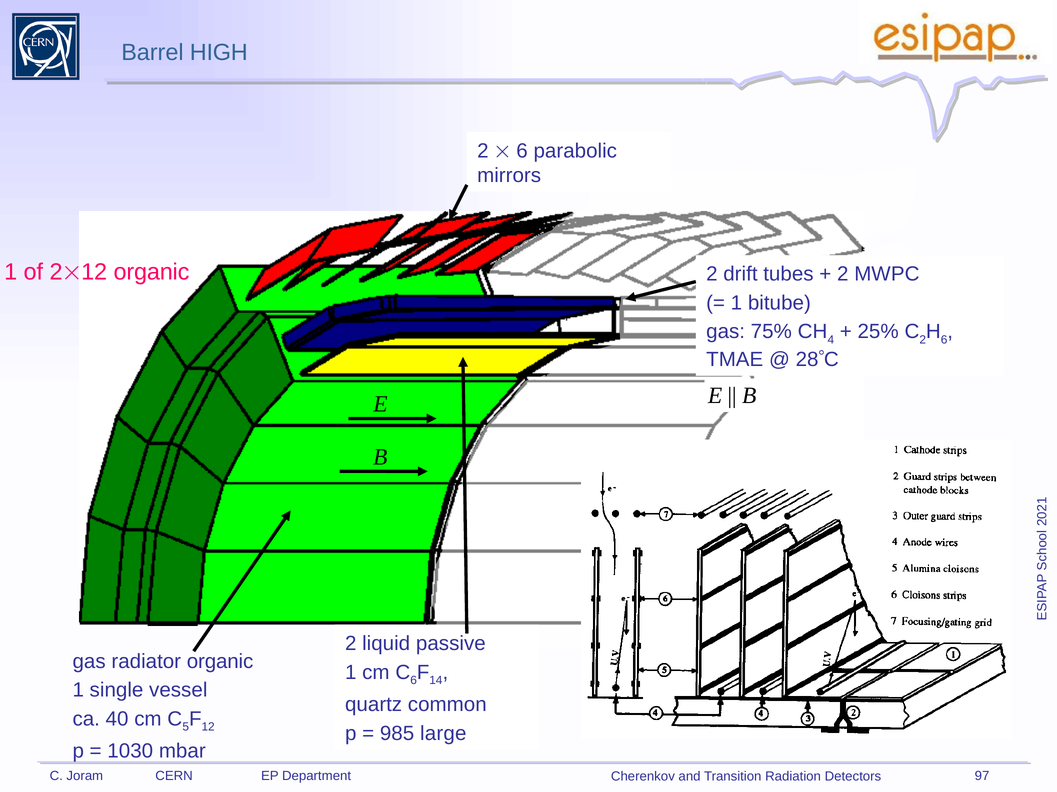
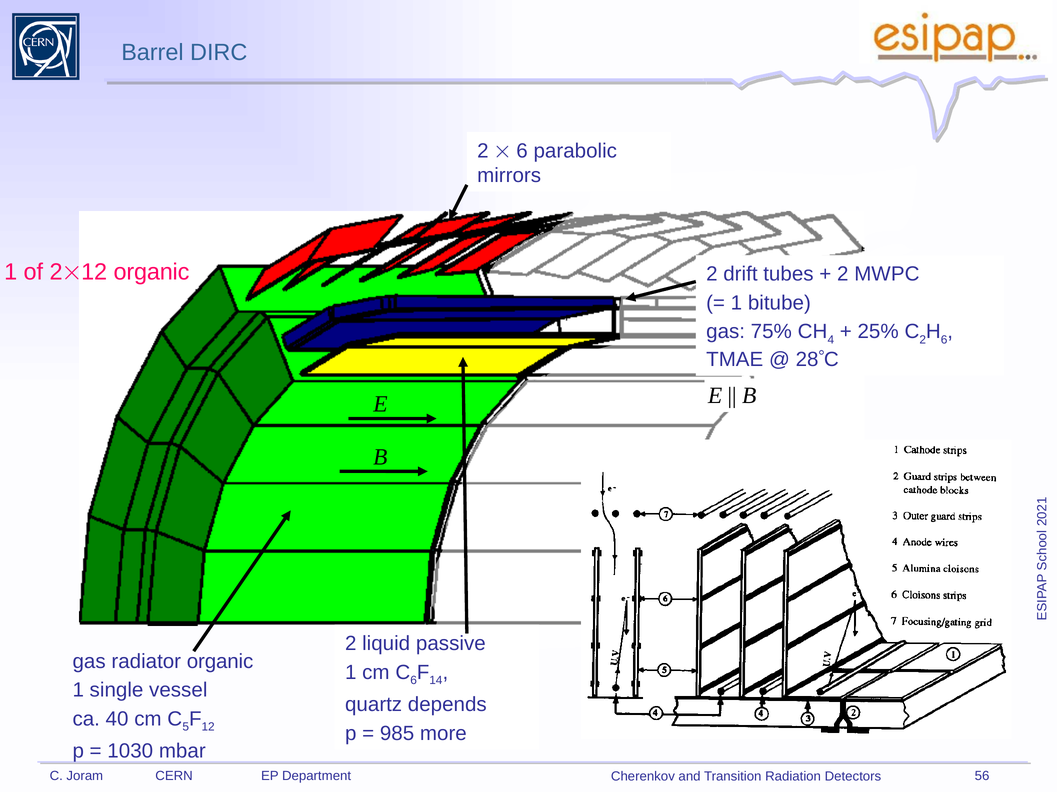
HIGH: HIGH -> DIRC
common: common -> depends
large: large -> more
97: 97 -> 56
